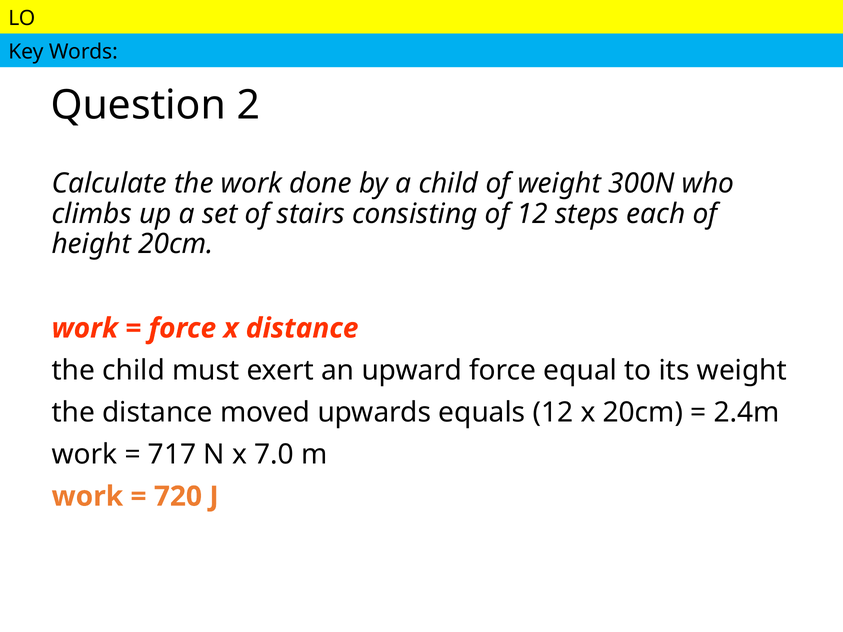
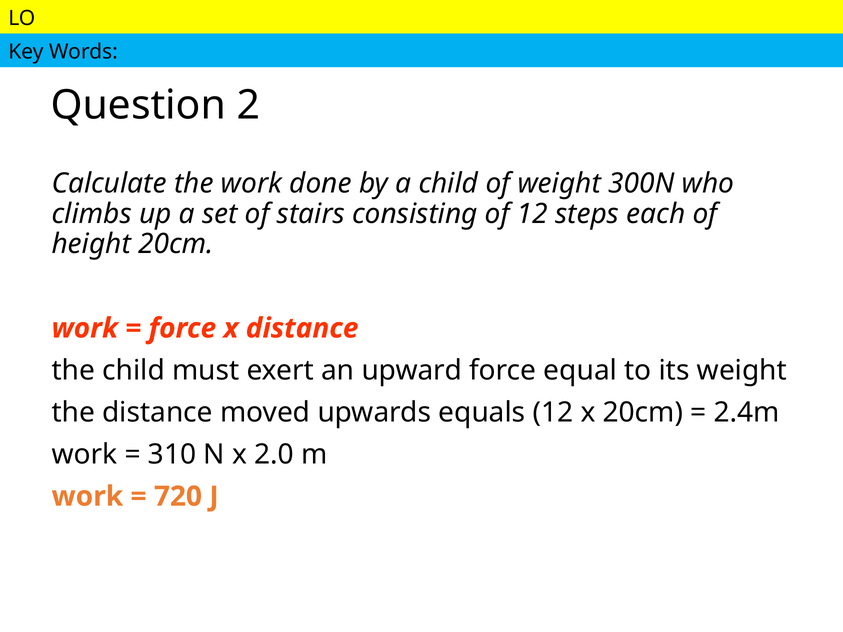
717: 717 -> 310
7.0: 7.0 -> 2.0
